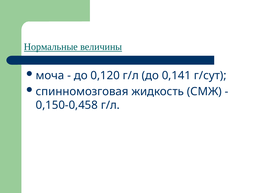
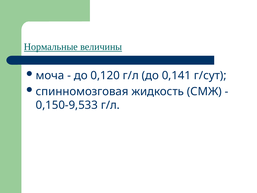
0,150-0,458: 0,150-0,458 -> 0,150-9,533
